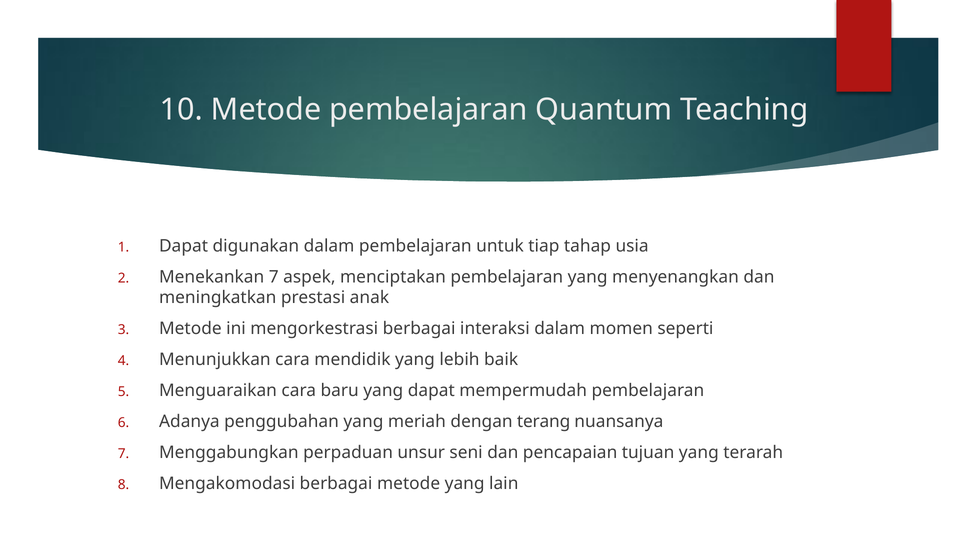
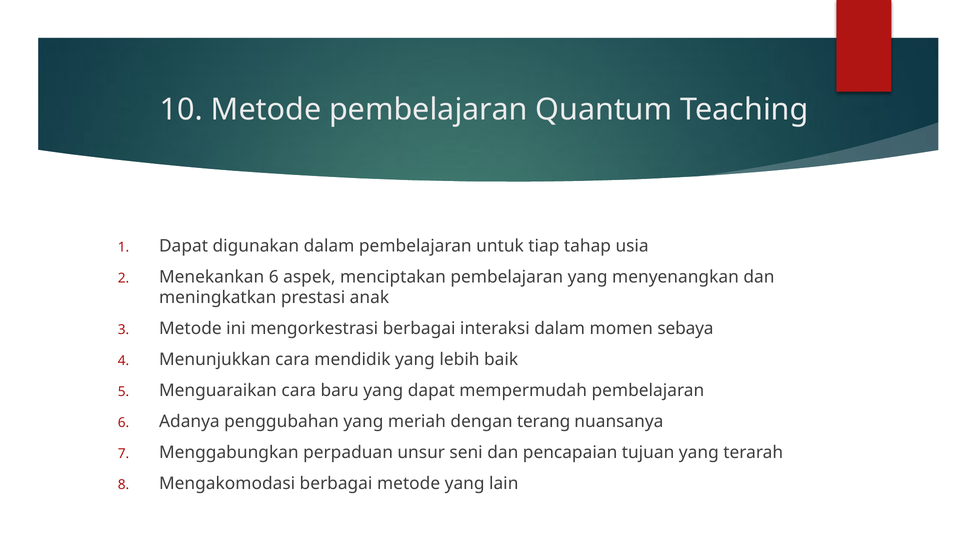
Menekankan 7: 7 -> 6
seperti: seperti -> sebaya
